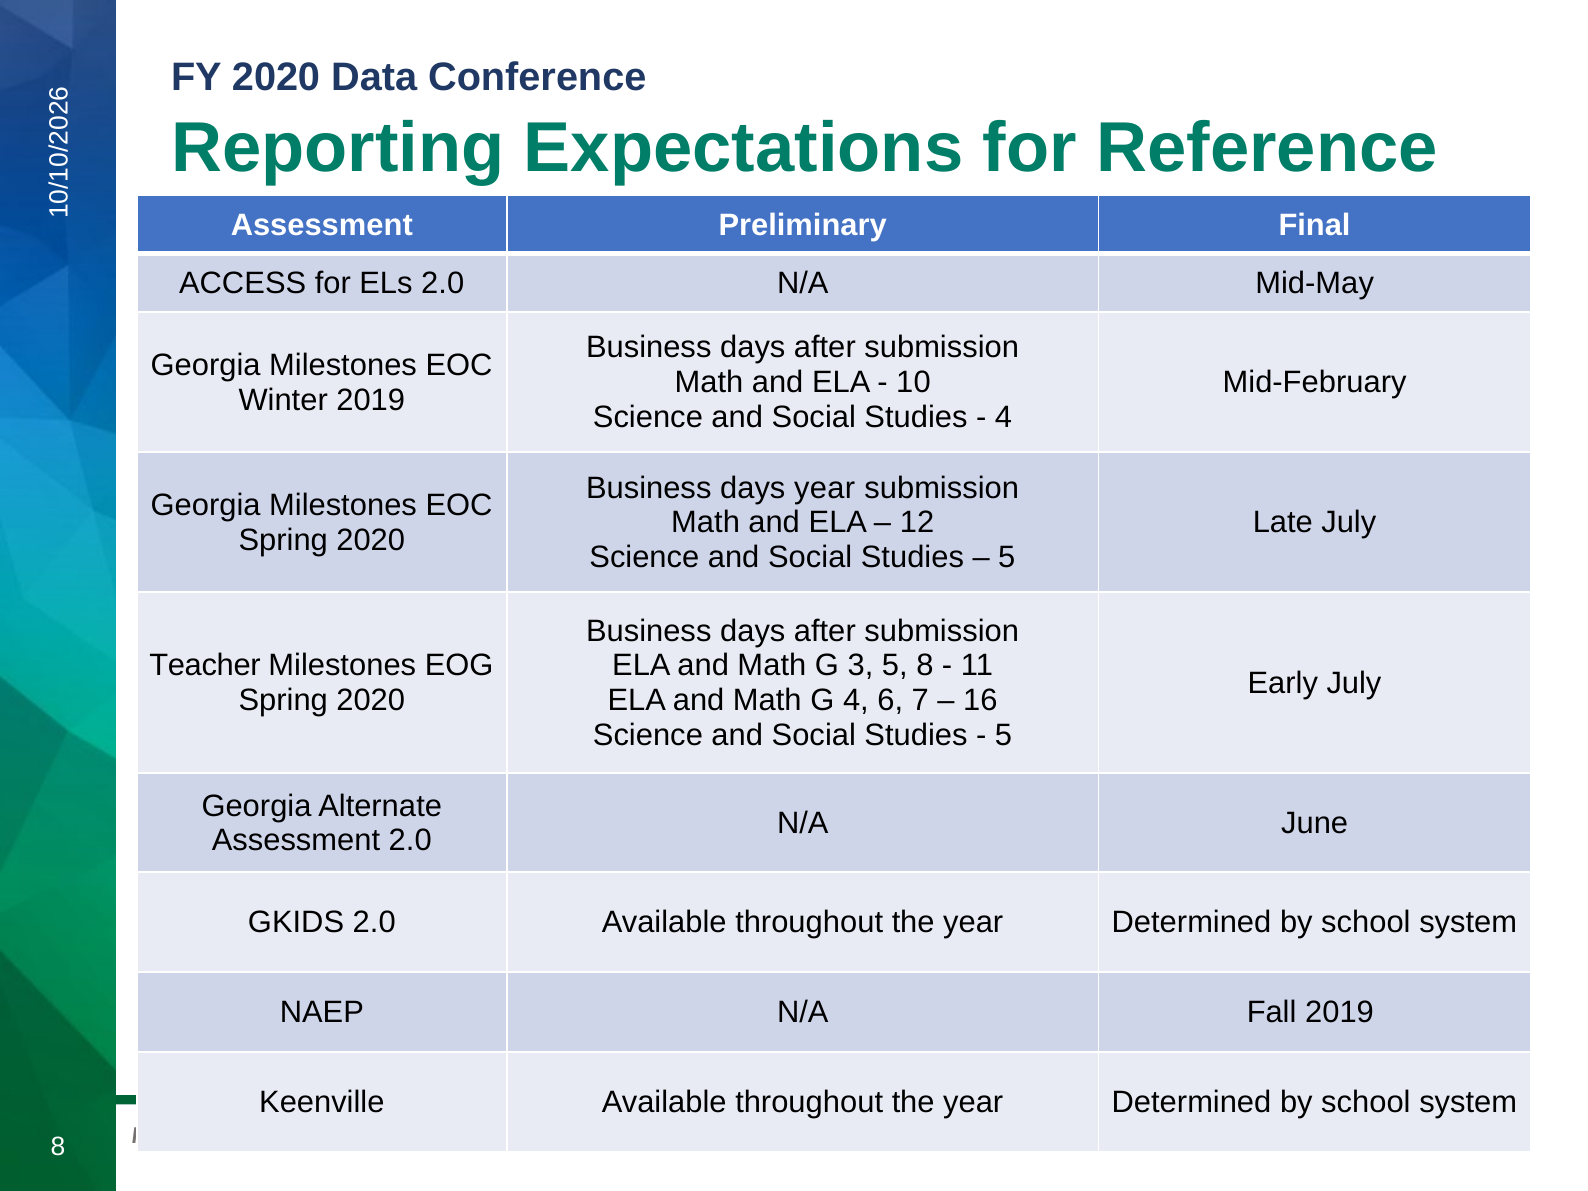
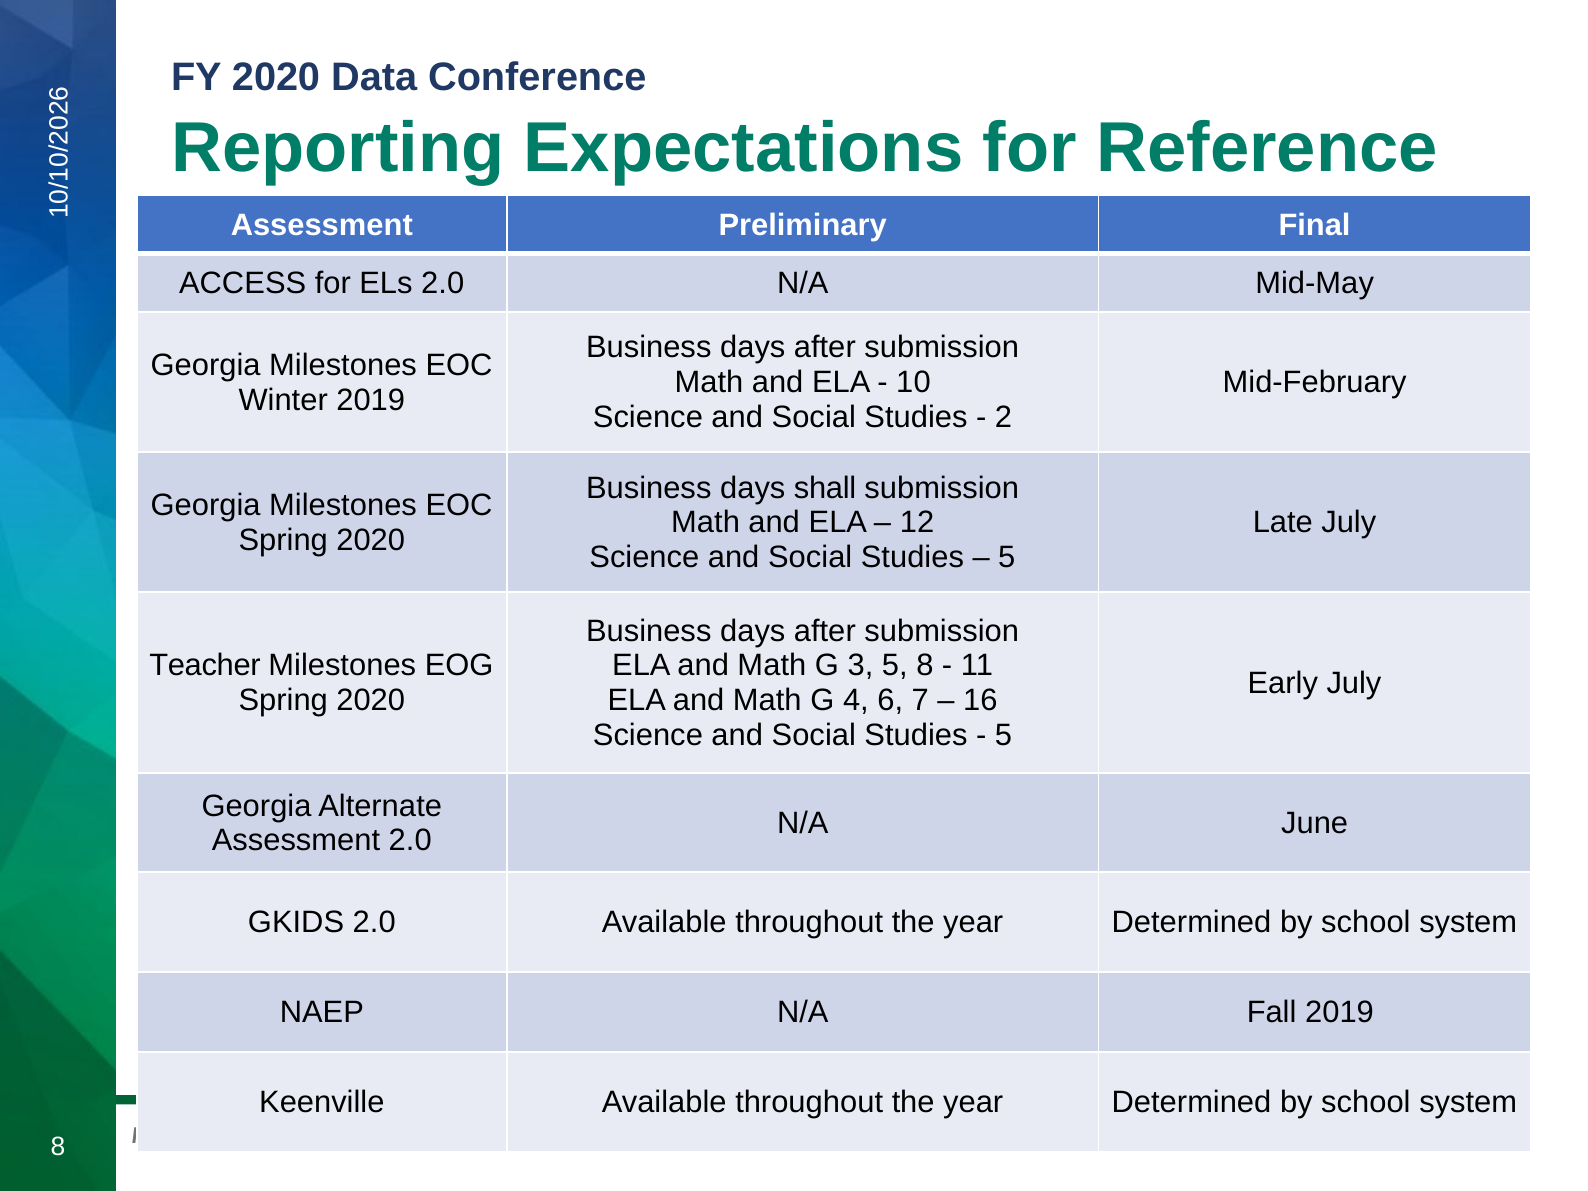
4 at (1003, 417): 4 -> 2
days year: year -> shall
